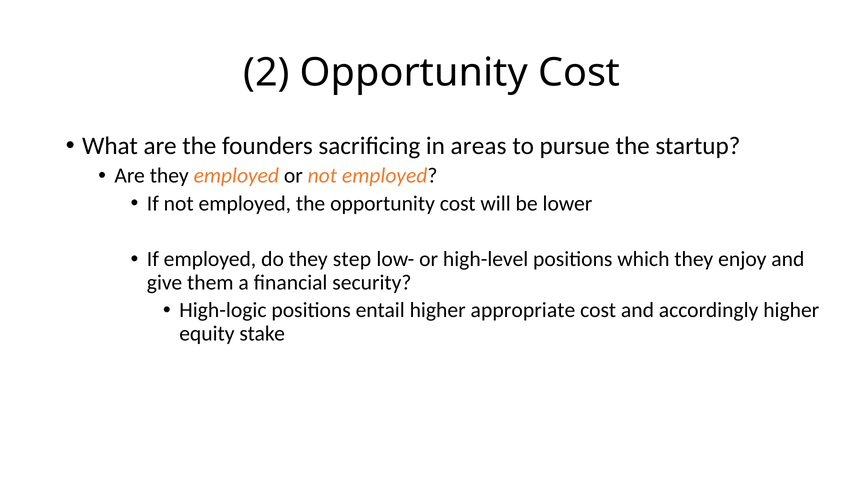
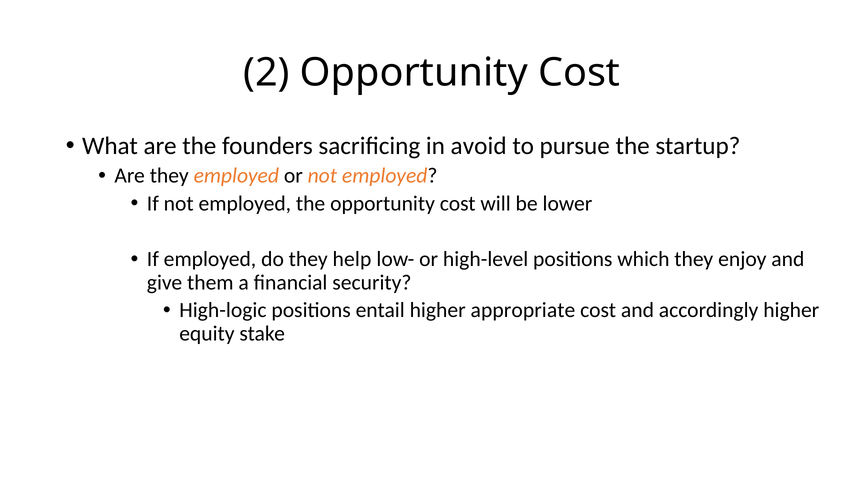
areas: areas -> avoid
step: step -> help
